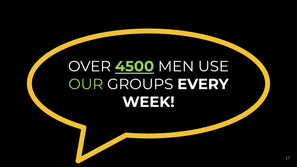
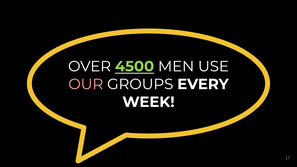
OUR colour: light green -> pink
